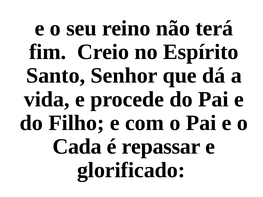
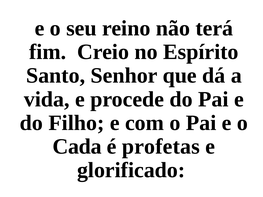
repassar: repassar -> profetas
